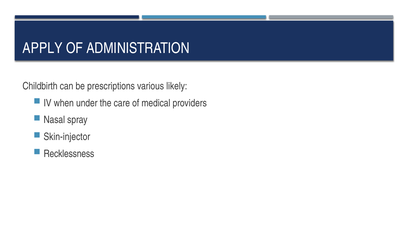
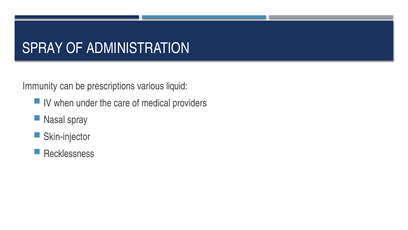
APPLY at (43, 48): APPLY -> SPRAY
Childbirth: Childbirth -> Immunity
likely: likely -> liquid
